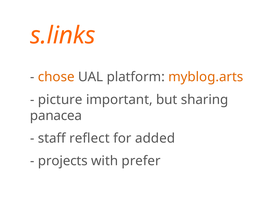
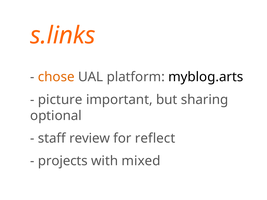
myblog.arts colour: orange -> black
panacea: panacea -> optional
reflect: reflect -> review
added: added -> reflect
prefer: prefer -> mixed
